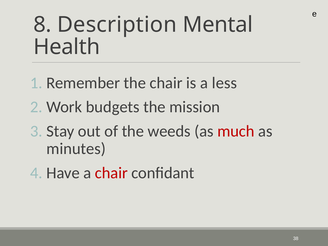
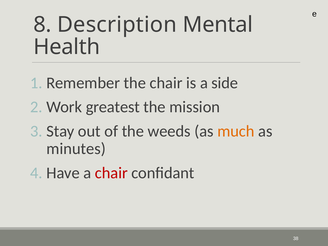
less: less -> side
budgets: budgets -> greatest
much colour: red -> orange
